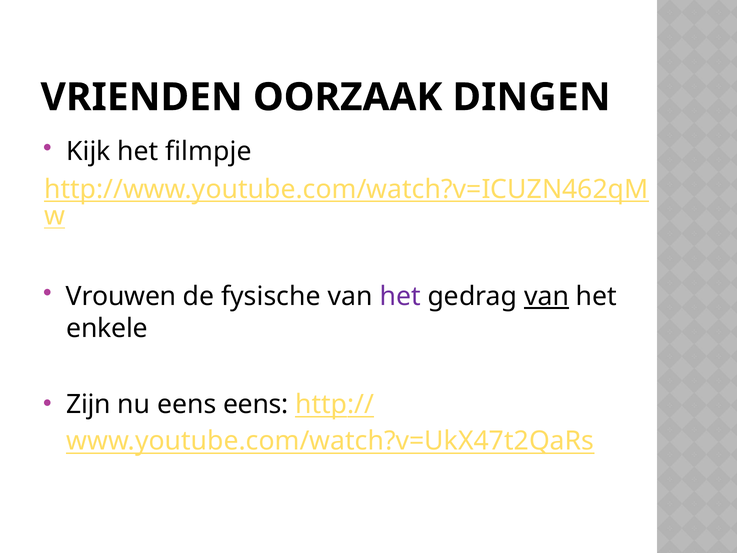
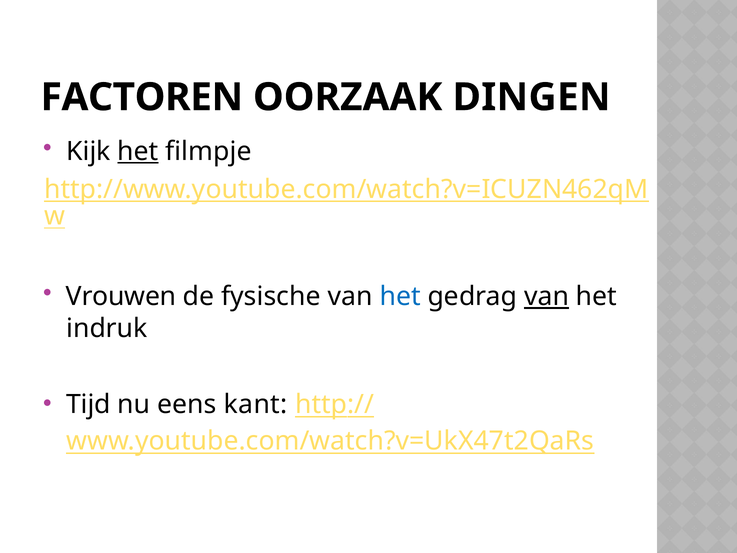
VRIENDEN: VRIENDEN -> FACTOREN
het at (138, 151) underline: none -> present
het at (400, 296) colour: purple -> blue
enkele: enkele -> indruk
Zijn: Zijn -> Tijd
eens eens: eens -> kant
